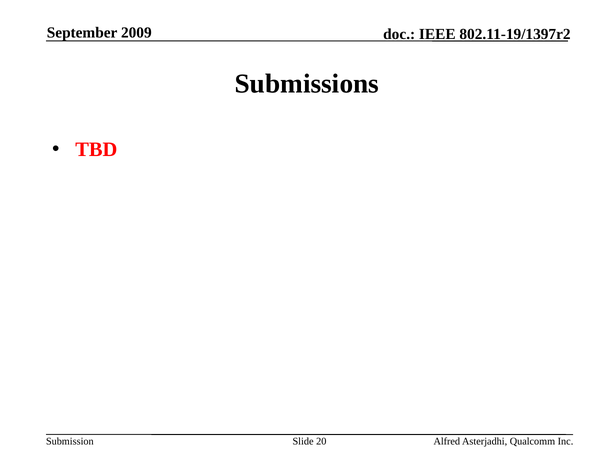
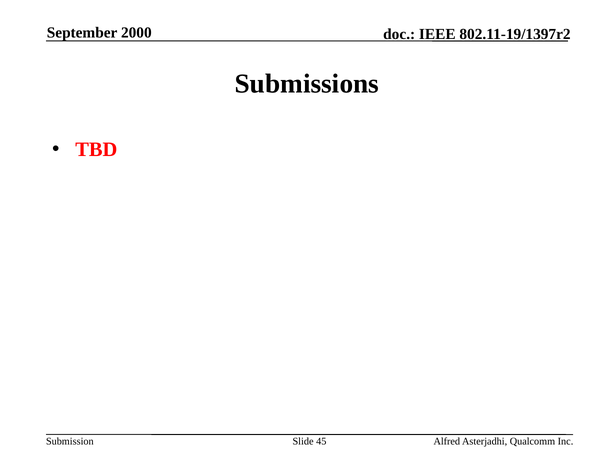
2009: 2009 -> 2000
20: 20 -> 45
